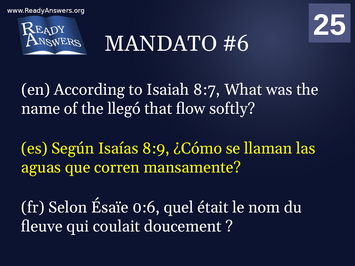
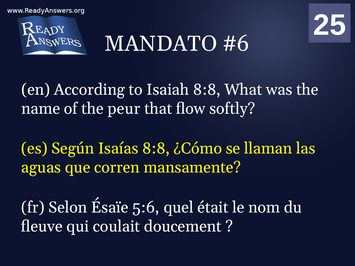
Isaiah 8:7: 8:7 -> 8:8
llegó: llegó -> peur
Isaías 8:9: 8:9 -> 8:8
0:6: 0:6 -> 5:6
